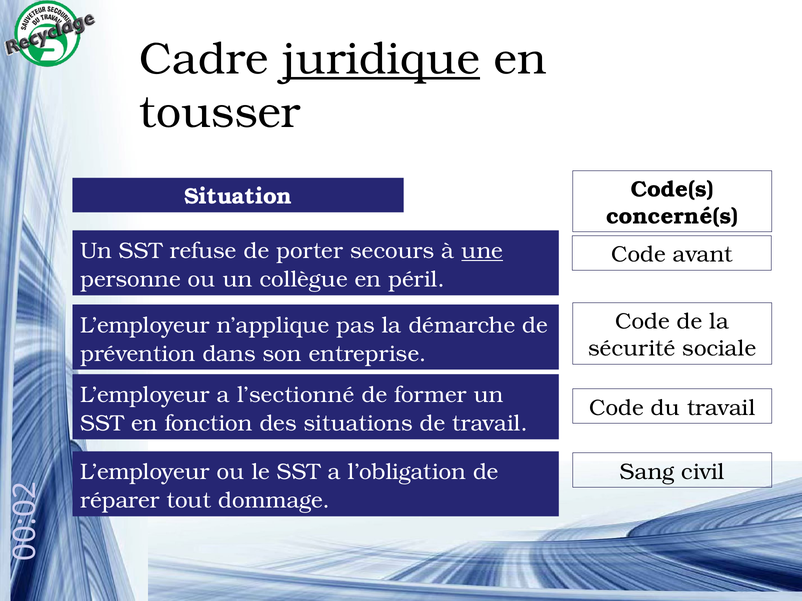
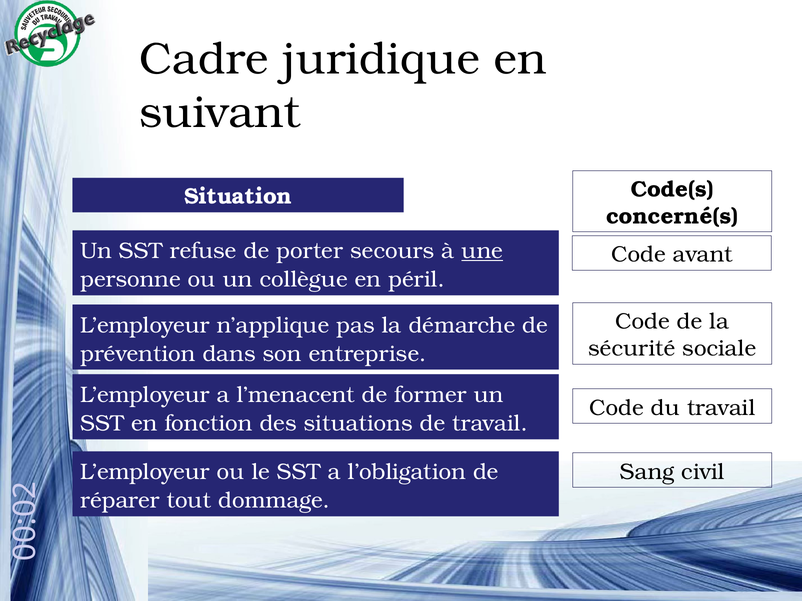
juridique underline: present -> none
tousser: tousser -> suivant
l’sectionné: l’sectionné -> l’menacent
